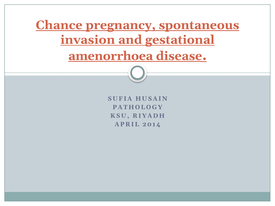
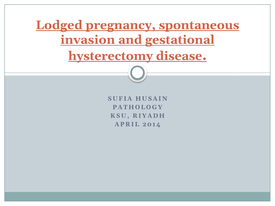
Chance: Chance -> Lodged
amenorrhoea: amenorrhoea -> hysterectomy
